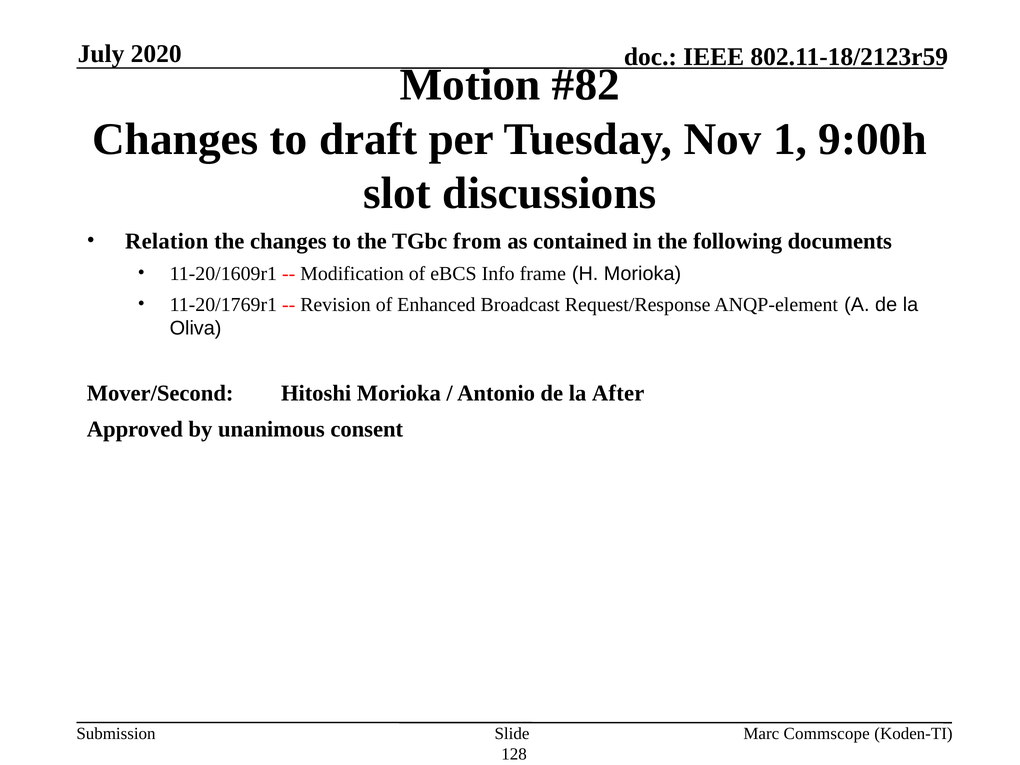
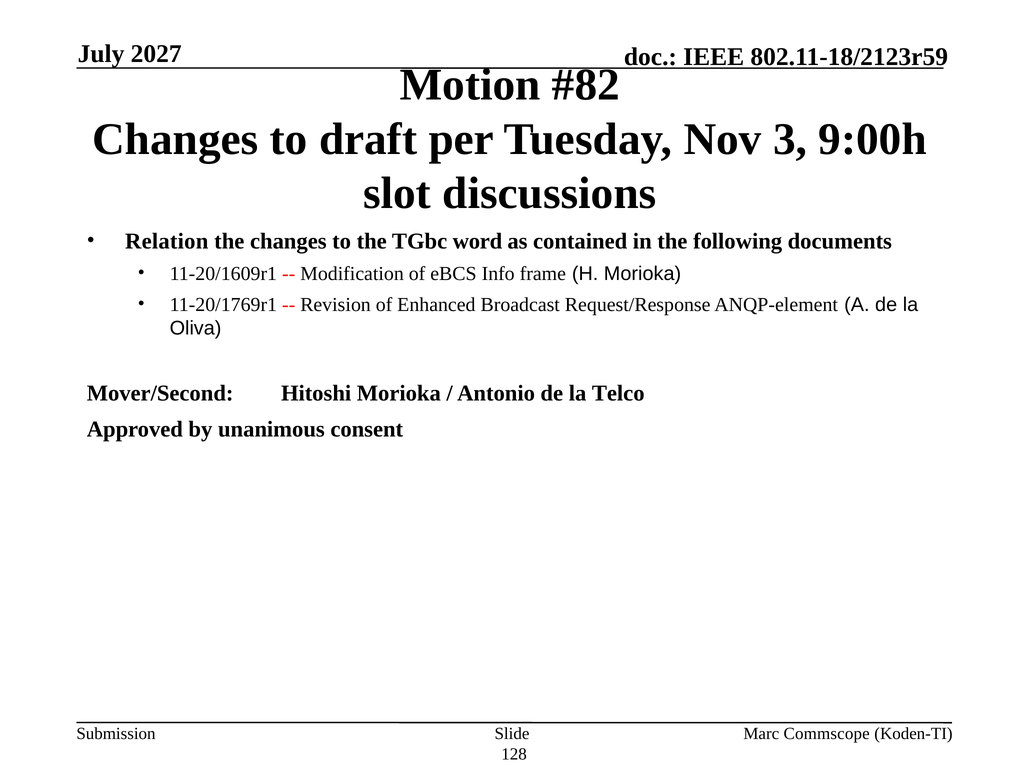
2020: 2020 -> 2027
1: 1 -> 3
from: from -> word
After: After -> Telco
